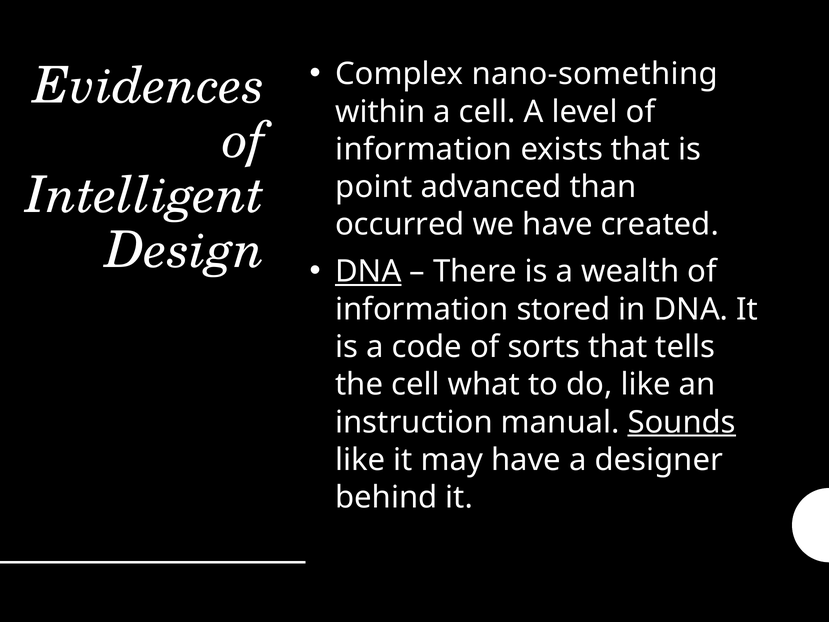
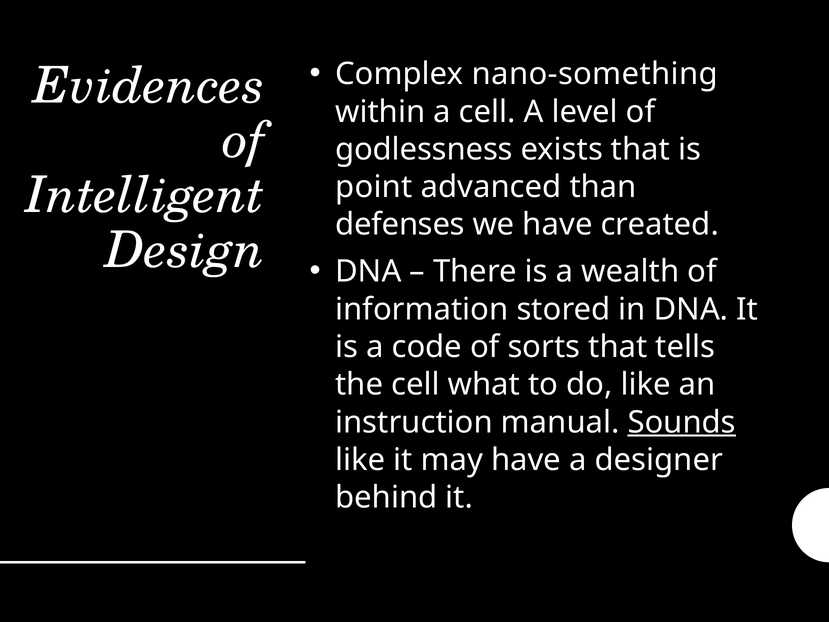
information at (424, 149): information -> godlessness
occurred: occurred -> defenses
DNA at (368, 272) underline: present -> none
